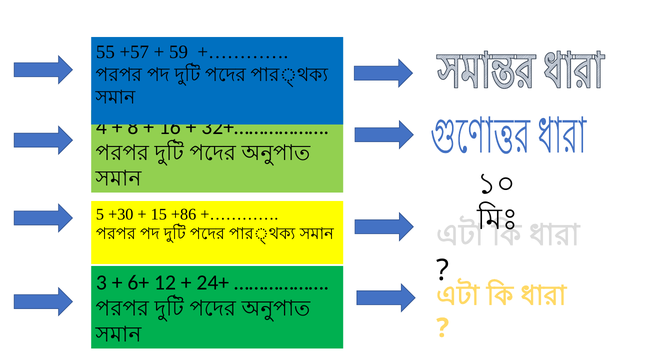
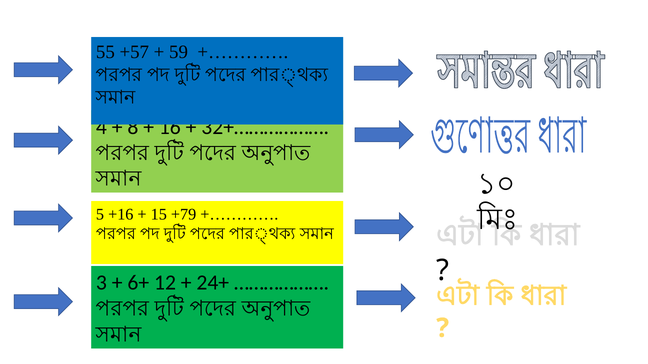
+30: +30 -> +16
+86: +86 -> +79
